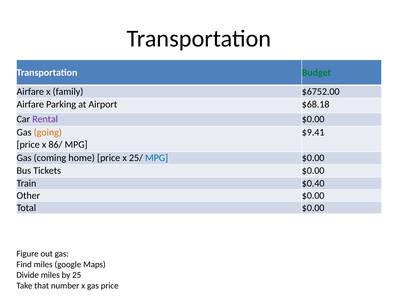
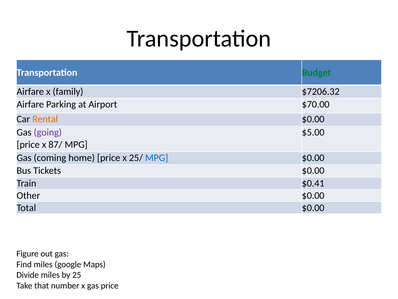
$6752.00: $6752.00 -> $7206.32
$68.18: $68.18 -> $70.00
Rental colour: purple -> orange
going colour: orange -> purple
$9.41: $9.41 -> $5.00
86/: 86/ -> 87/
$0.40: $0.40 -> $0.41
